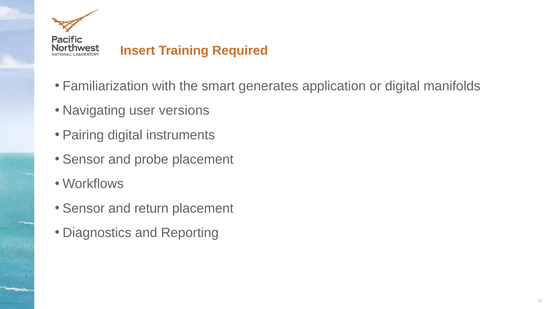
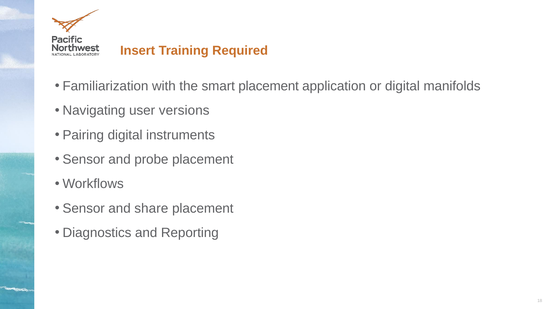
smart generates: generates -> placement
return: return -> share
